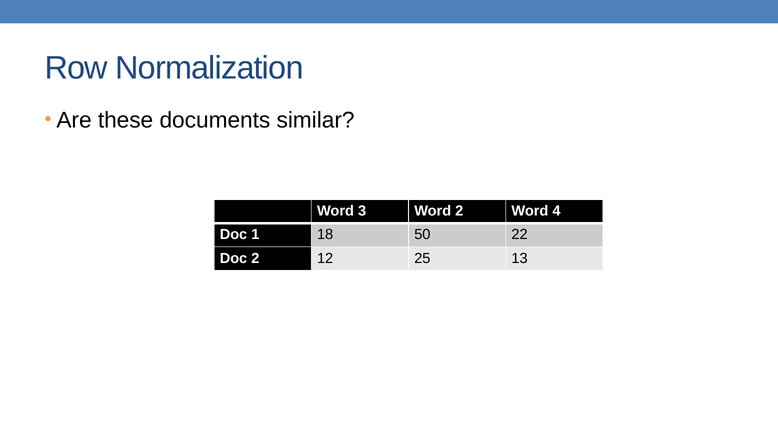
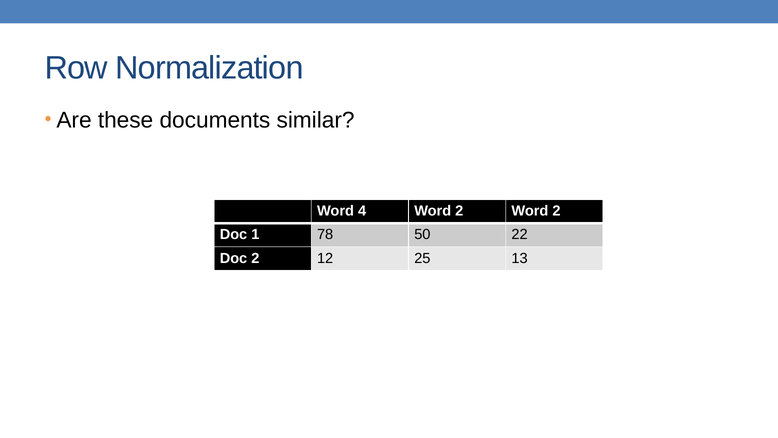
3: 3 -> 4
2 Word 4: 4 -> 2
18: 18 -> 78
